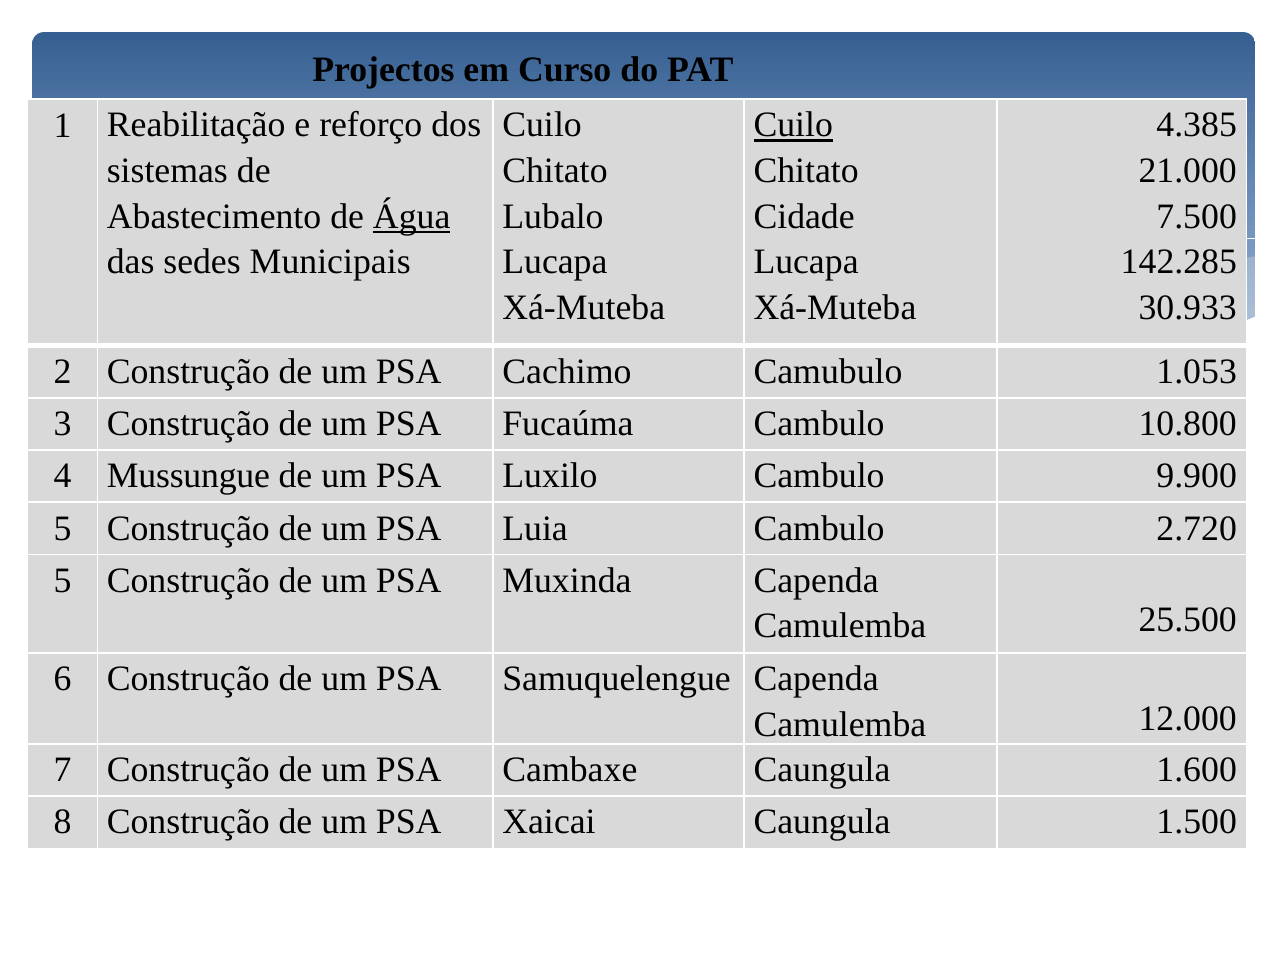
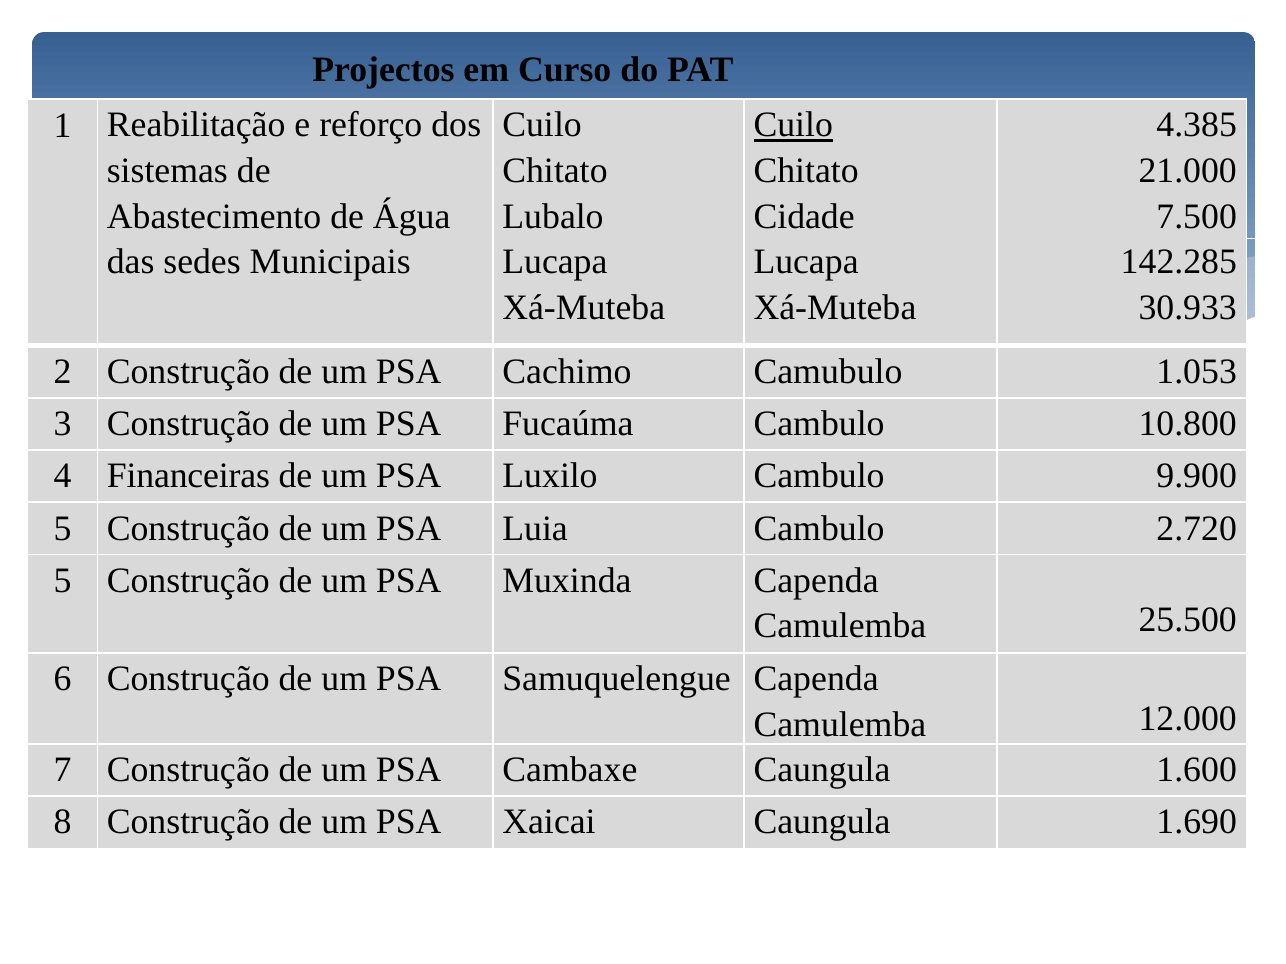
Água underline: present -> none
Mussungue: Mussungue -> Financeiras
1.500: 1.500 -> 1.690
